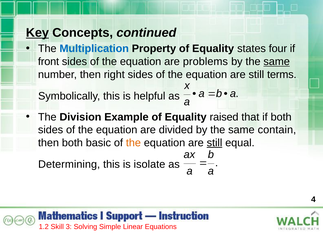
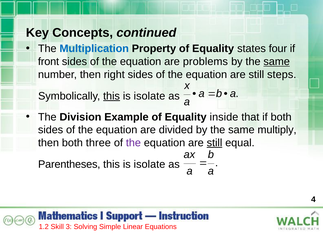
Key underline: present -> none
terms: terms -> steps
this at (112, 96) underline: none -> present
helpful at (150, 96): helpful -> isolate
raised: raised -> inside
contain: contain -> multiply
basic: basic -> three
the at (133, 143) colour: orange -> purple
Determining: Determining -> Parentheses
